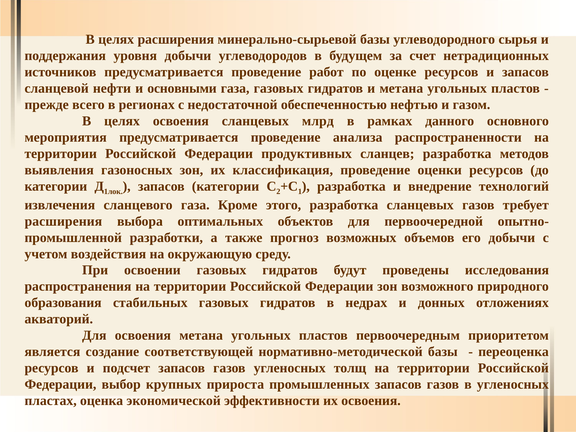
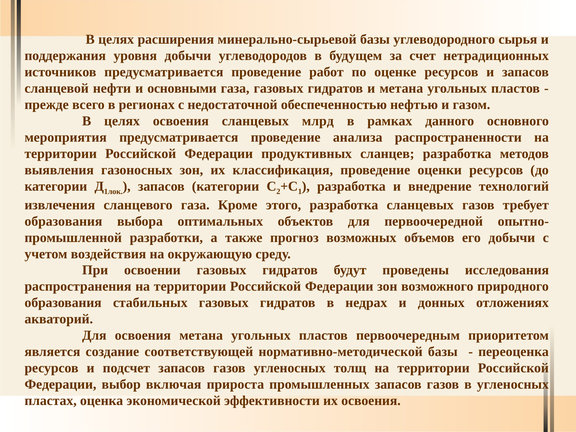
расширения at (63, 221): расширения -> образования
крупных: крупных -> включая
